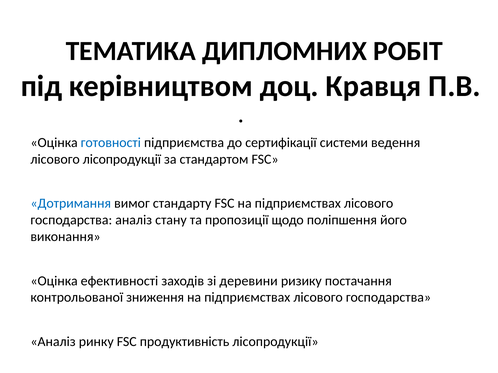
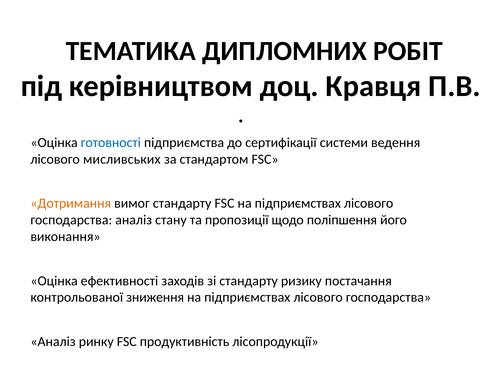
лісового лісопродукції: лісопродукції -> мисливських
Дотримання colour: blue -> orange
зі деревини: деревини -> стандарту
